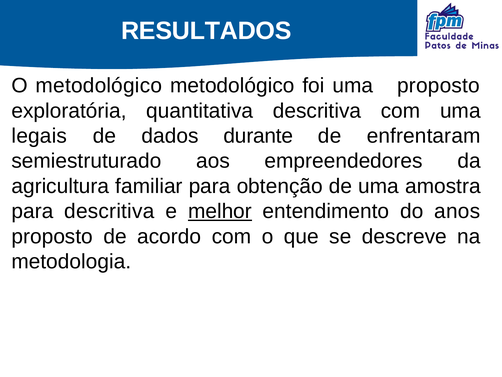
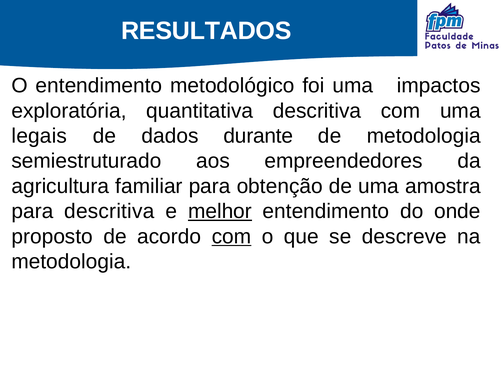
O metodológico: metodológico -> entendimento
uma proposto: proposto -> impactos
de enfrentaram: enfrentaram -> metodologia
anos: anos -> onde
com at (231, 236) underline: none -> present
